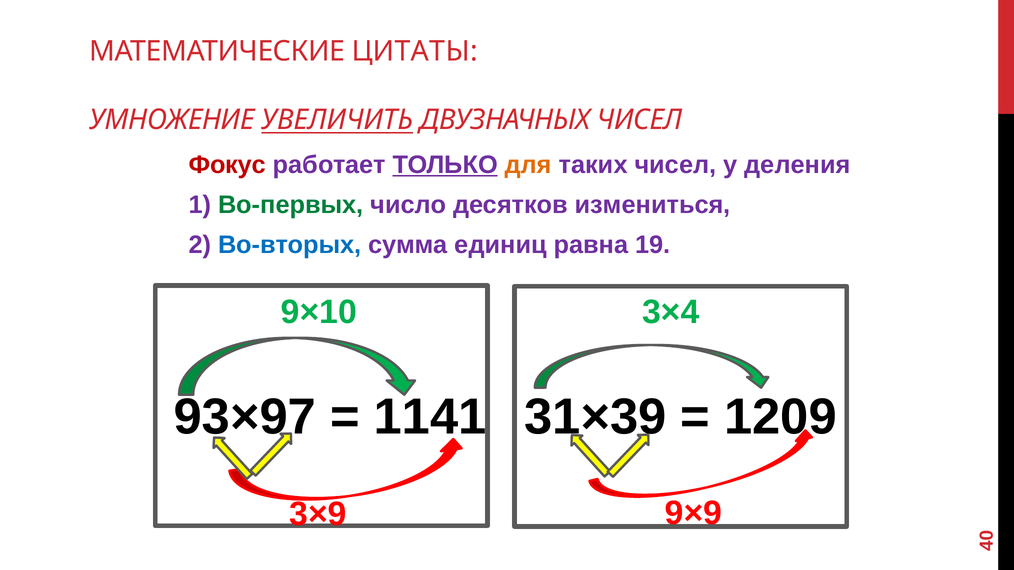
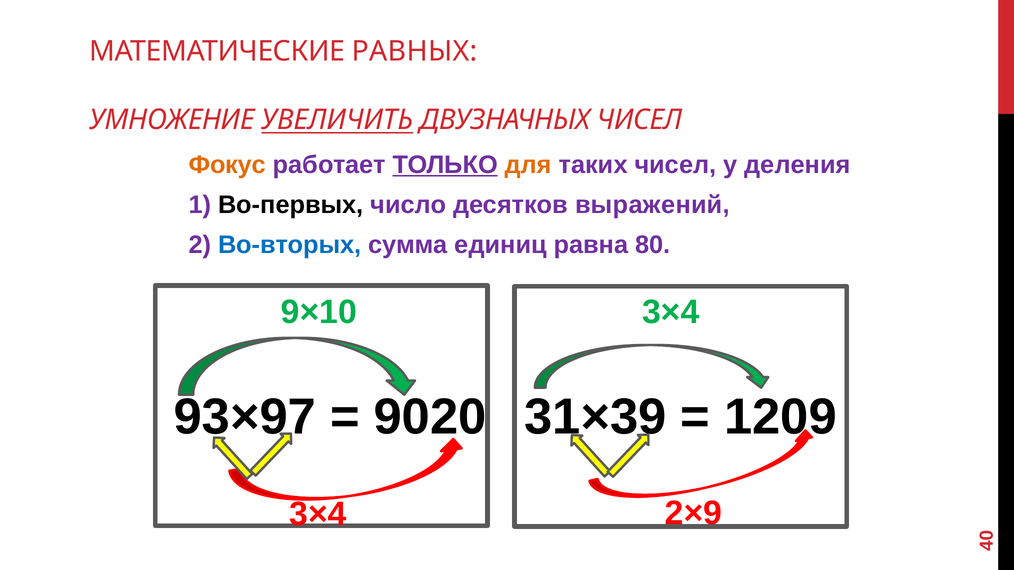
ЦИТАТЫ: ЦИТАТЫ -> РАВНЫХ
Фокус colour: red -> orange
Во-первых colour: green -> black
измениться: измениться -> выражений
19: 19 -> 80
1141: 1141 -> 9020
9×9: 9×9 -> 2×9
3×9 at (318, 514): 3×9 -> 3×4
